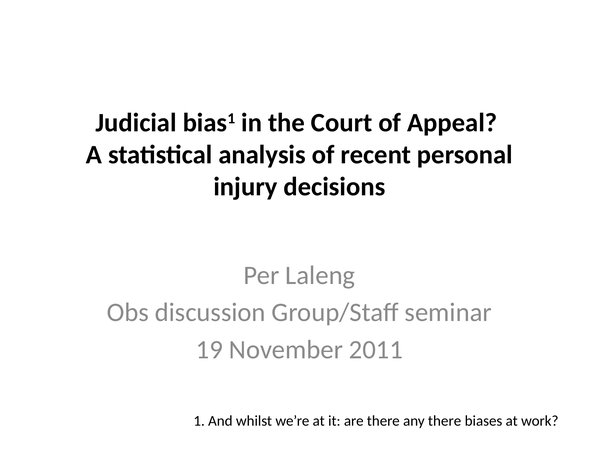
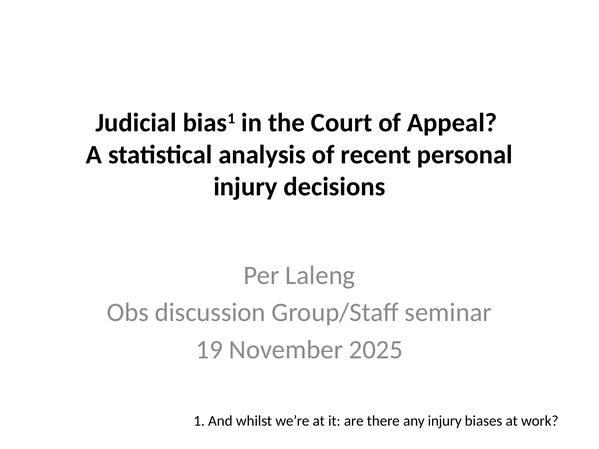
2011: 2011 -> 2025
any there: there -> injury
